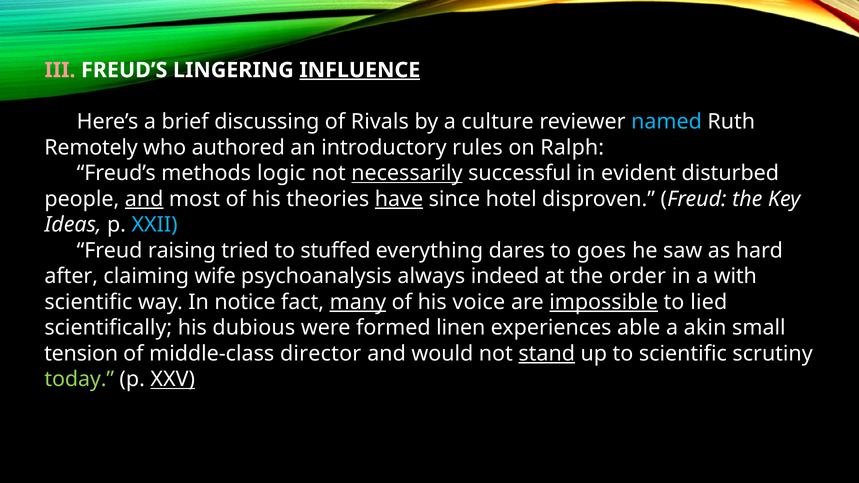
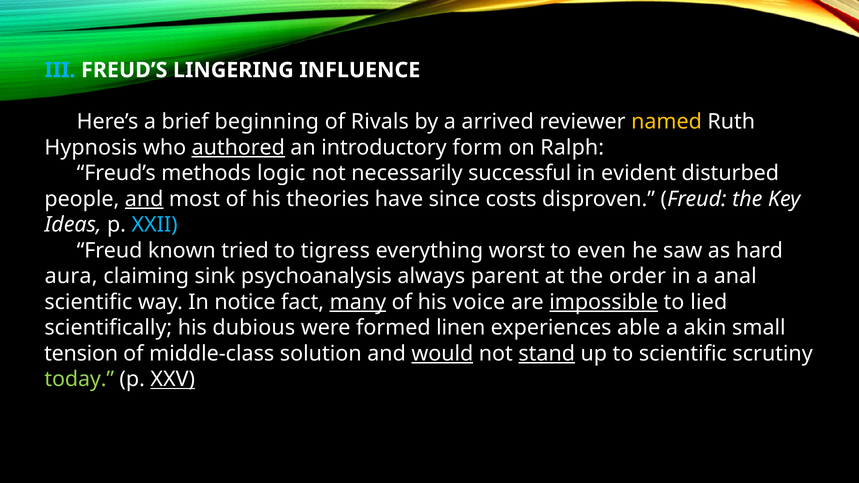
III colour: pink -> light blue
INFLUENCE underline: present -> none
discussing: discussing -> beginning
culture: culture -> arrived
named colour: light blue -> yellow
Remotely: Remotely -> Hypnosis
authored underline: none -> present
rules: rules -> form
necessarily underline: present -> none
have underline: present -> none
hotel: hotel -> costs
raising: raising -> known
stuffed: stuffed -> tigress
dares: dares -> worst
goes: goes -> even
after: after -> aura
wife: wife -> sink
indeed: indeed -> parent
with: with -> anal
director: director -> solution
would underline: none -> present
